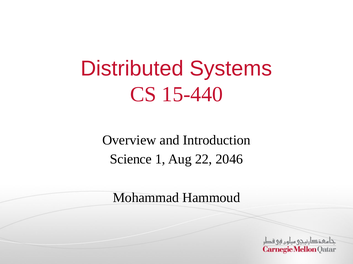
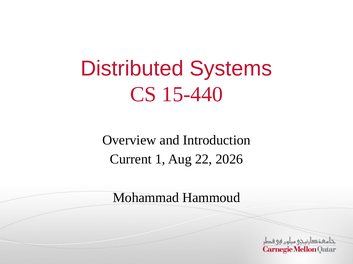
Science: Science -> Current
2046: 2046 -> 2026
